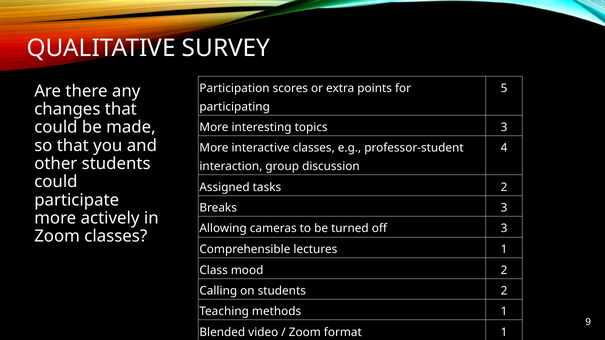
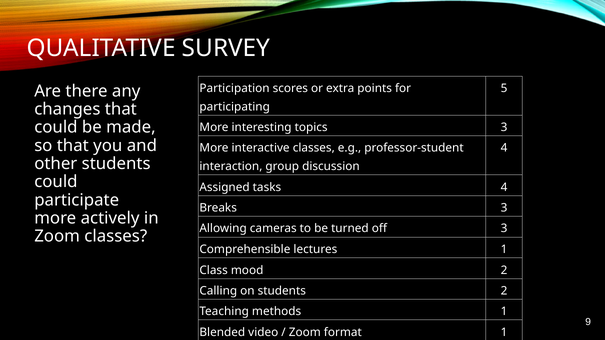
tasks 2: 2 -> 4
